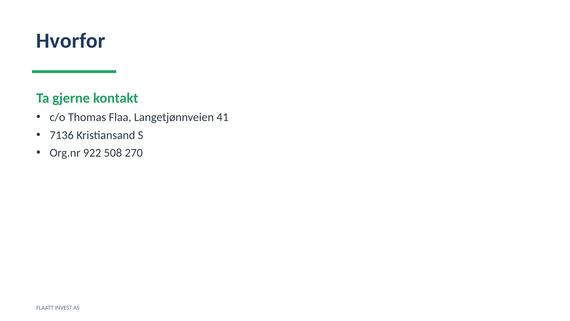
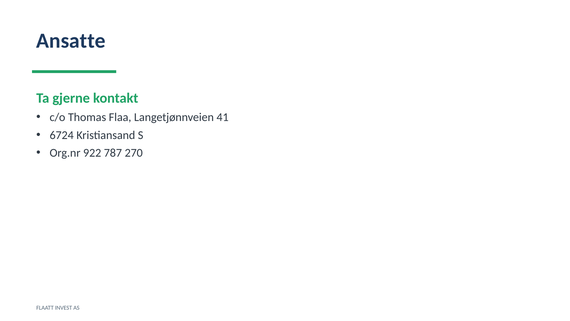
Hvorfor: Hvorfor -> Ansatte
7136: 7136 -> 6724
508: 508 -> 787
